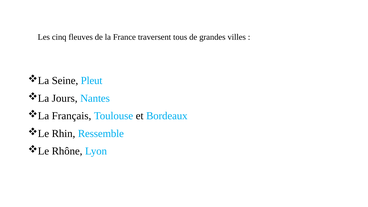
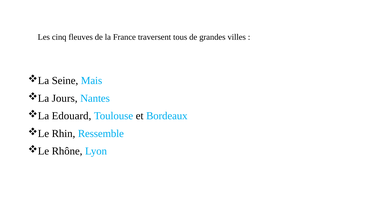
Pleut: Pleut -> Mais
Français: Français -> Edouard
